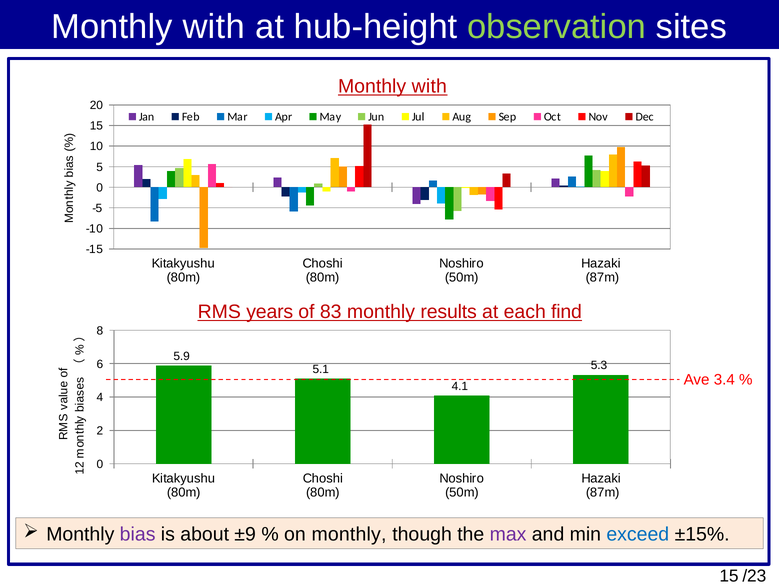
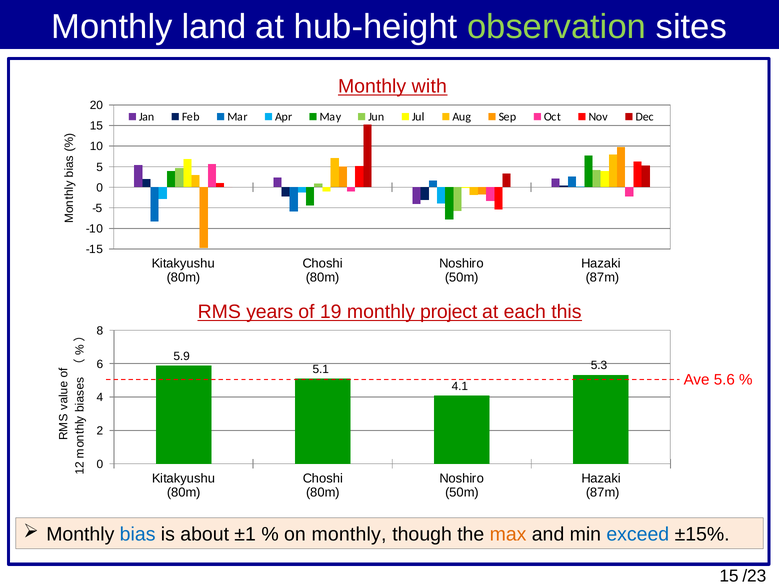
with at (214, 27): with -> land
83: 83 -> 19
results: results -> project
find: find -> this
3.4: 3.4 -> 5.6
bias colour: purple -> blue
±9: ±9 -> ±1
max colour: purple -> orange
